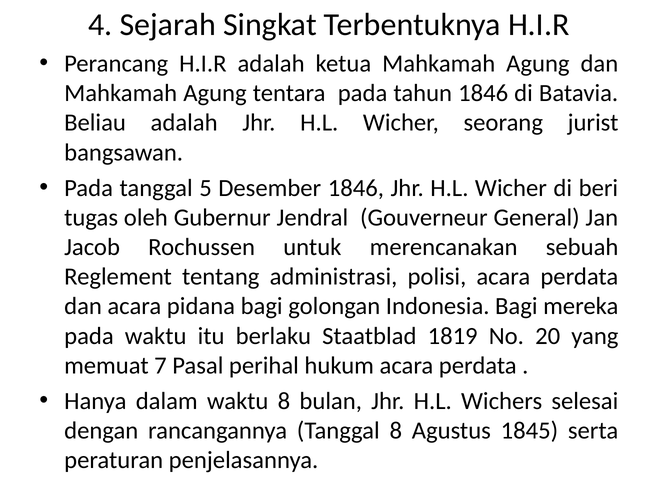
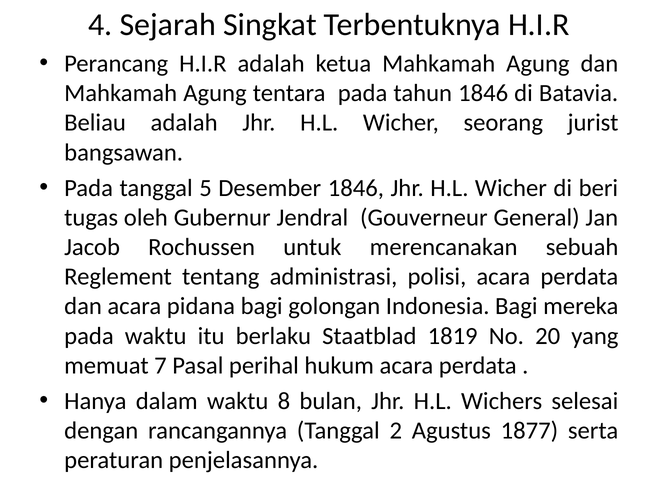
Tanggal 8: 8 -> 2
1845: 1845 -> 1877
